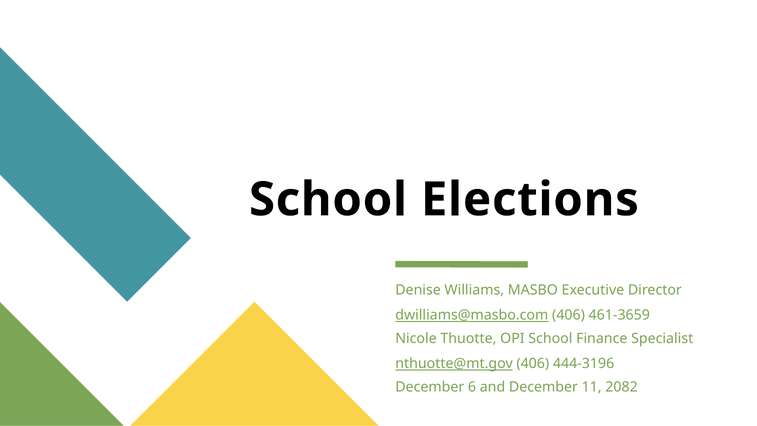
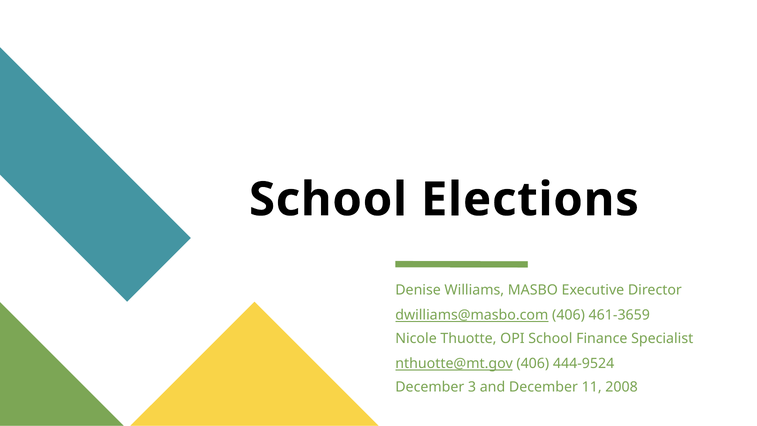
444-3196: 444-3196 -> 444-9524
6: 6 -> 3
2082: 2082 -> 2008
